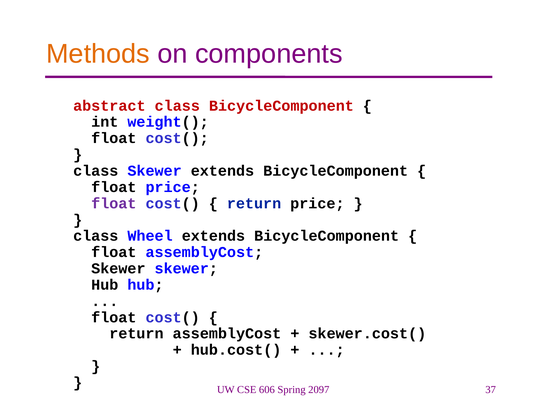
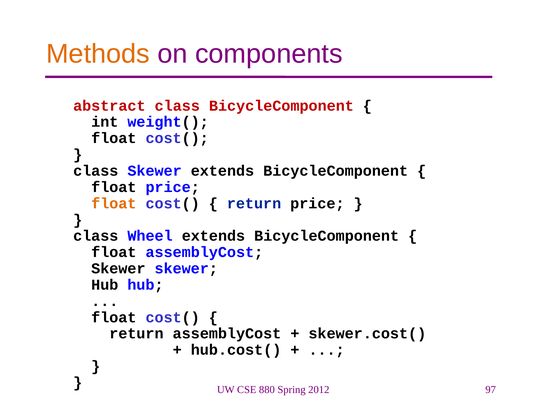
float at (114, 203) colour: purple -> orange
37: 37 -> 97
606: 606 -> 880
2097: 2097 -> 2012
